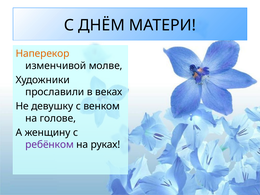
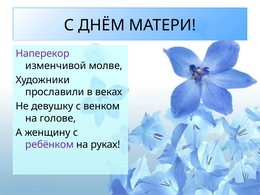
Наперекор colour: orange -> purple
